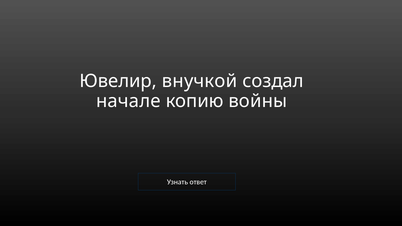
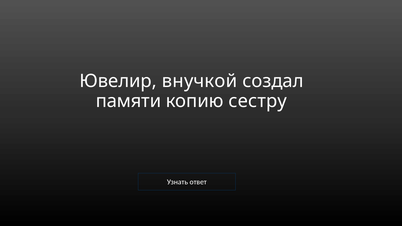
начале: начале -> памяти
войны: войны -> сестру
